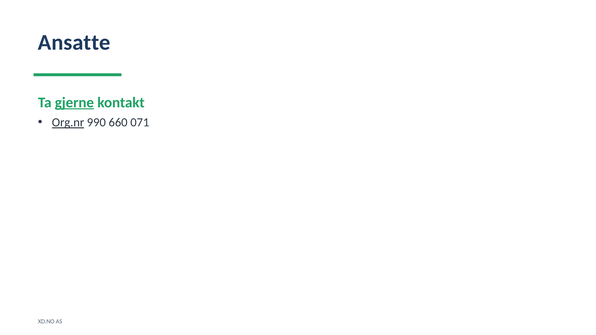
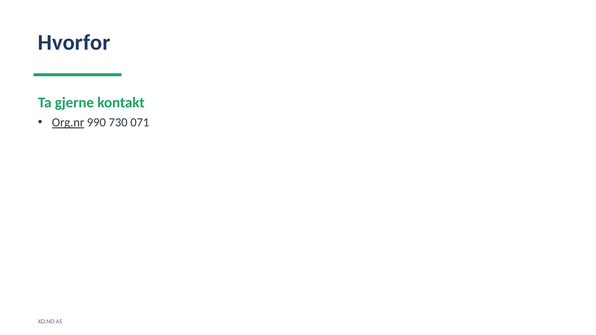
Ansatte: Ansatte -> Hvorfor
gjerne underline: present -> none
660: 660 -> 730
